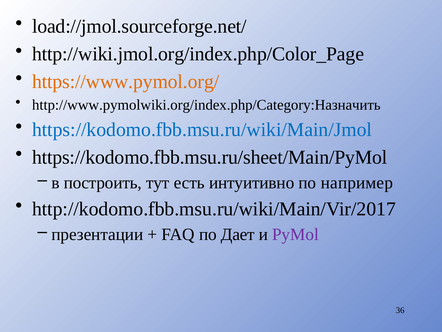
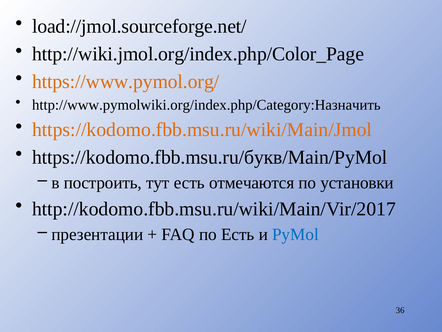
https://kodomo.fbb.msu.ru/wiki/Main/Jmol colour: blue -> orange
https://kodomo.fbb.msu.ru/sheet/Main/PyMol: https://kodomo.fbb.msu.ru/sheet/Main/PyMol -> https://kodomo.fbb.msu.ru/букв/Main/PyMol
интуитивно: интуитивно -> отмечаются
например: например -> установки
по Дает: Дает -> Есть
PyMol colour: purple -> blue
